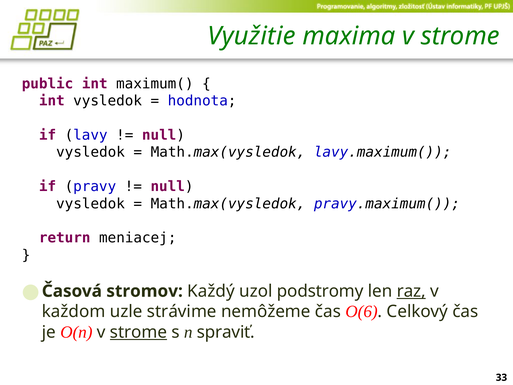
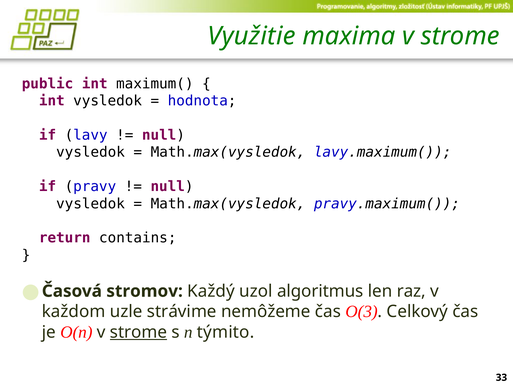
meniacej: meniacej -> contains
podstromy: podstromy -> algoritmus
raz underline: present -> none
O(6: O(6 -> O(3
spraviť: spraviť -> týmito
